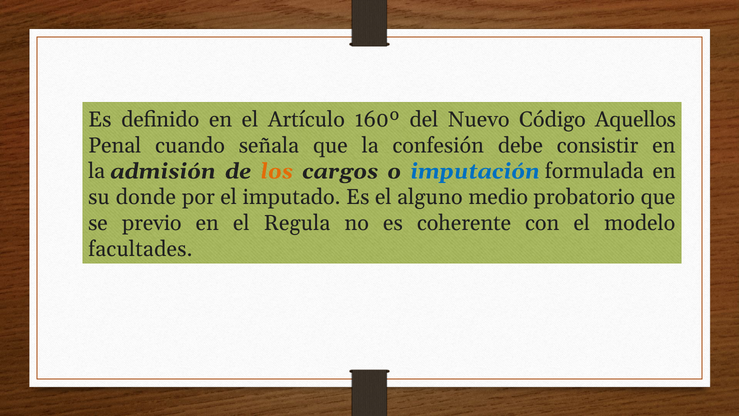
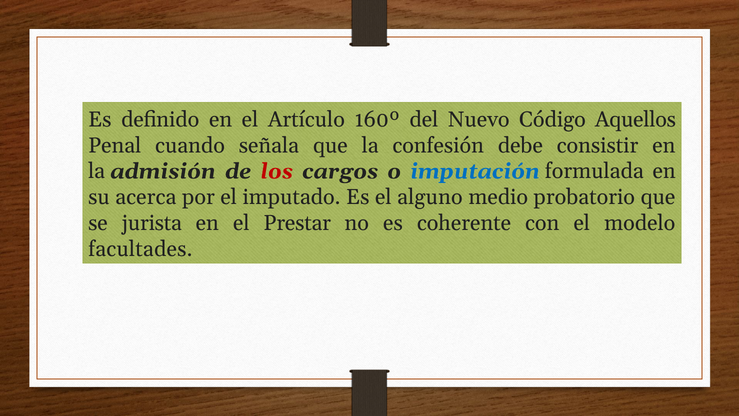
los colour: orange -> red
donde: donde -> acerca
previo: previo -> jurista
Regula: Regula -> Prestar
